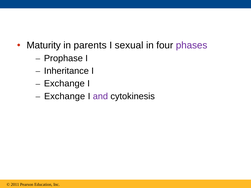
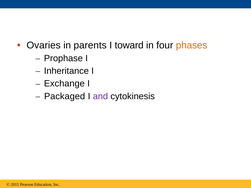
Maturity: Maturity -> Ovaries
sexual: sexual -> toward
phases colour: purple -> orange
Exchange at (65, 96): Exchange -> Packaged
